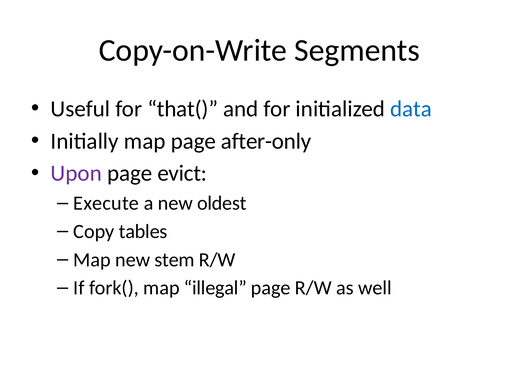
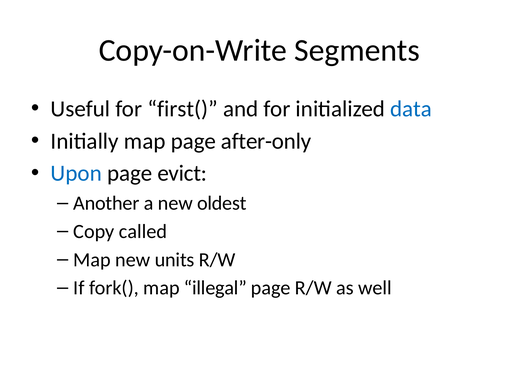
that(: that( -> first(
Upon colour: purple -> blue
Execute: Execute -> Another
tables: tables -> called
stem: stem -> units
